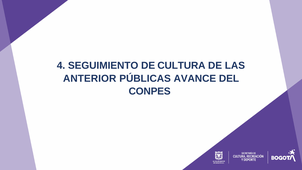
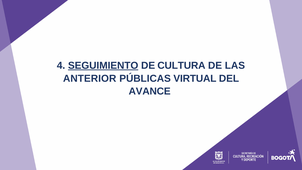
SEGUIMIENTO underline: none -> present
AVANCE: AVANCE -> VIRTUAL
CONPES: CONPES -> AVANCE
